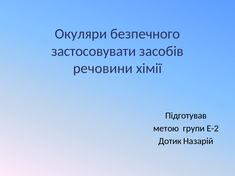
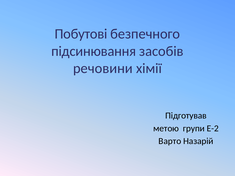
Окуляри: Окуляри -> Побутові
застосовувати: застосовувати -> підсинювання
Дотик: Дотик -> Варто
